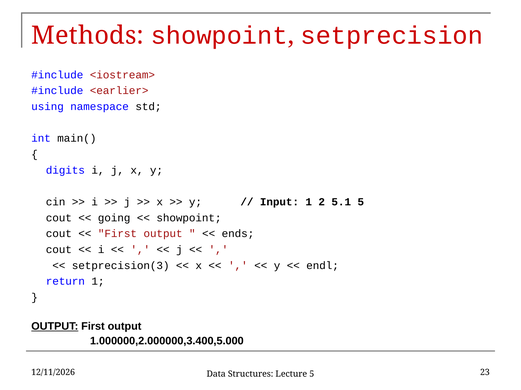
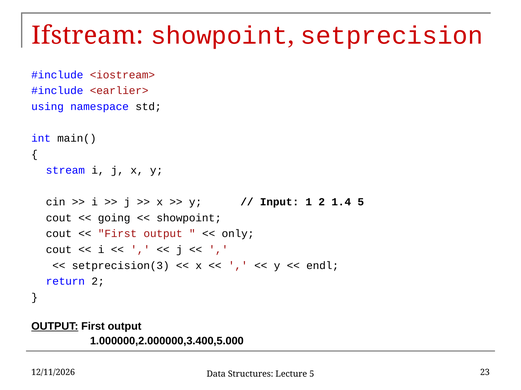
Methods: Methods -> Ifstream
digits: digits -> stream
5.1: 5.1 -> 1.4
ends: ends -> only
return 1: 1 -> 2
